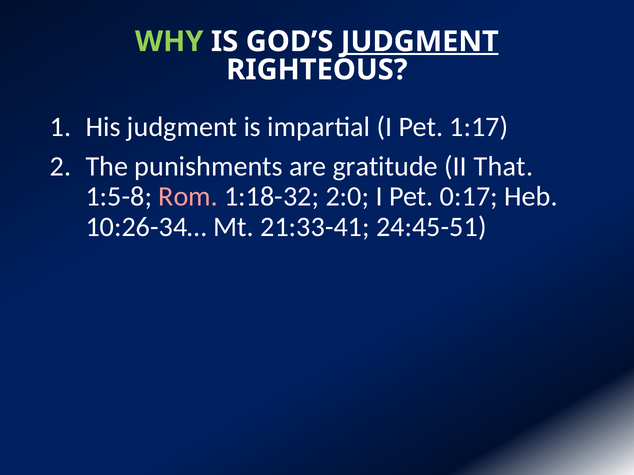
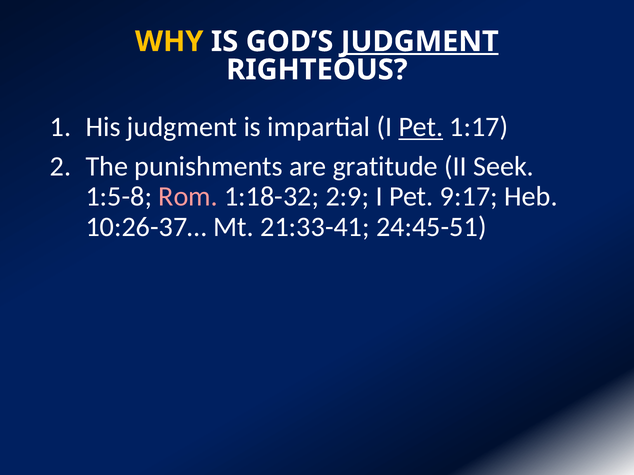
WHY colour: light green -> yellow
Pet at (421, 127) underline: none -> present
That: That -> Seek
2:0: 2:0 -> 2:9
0:17: 0:17 -> 9:17
10:26-34…: 10:26-34… -> 10:26-37…
